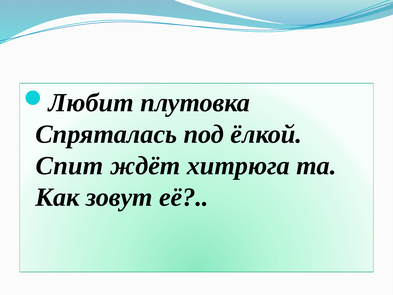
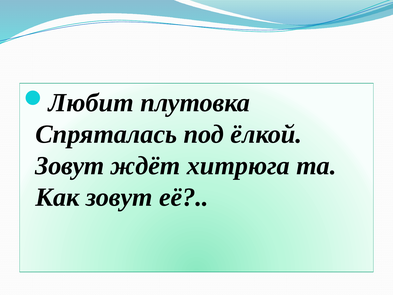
Спит at (69, 166): Спит -> Зовут
